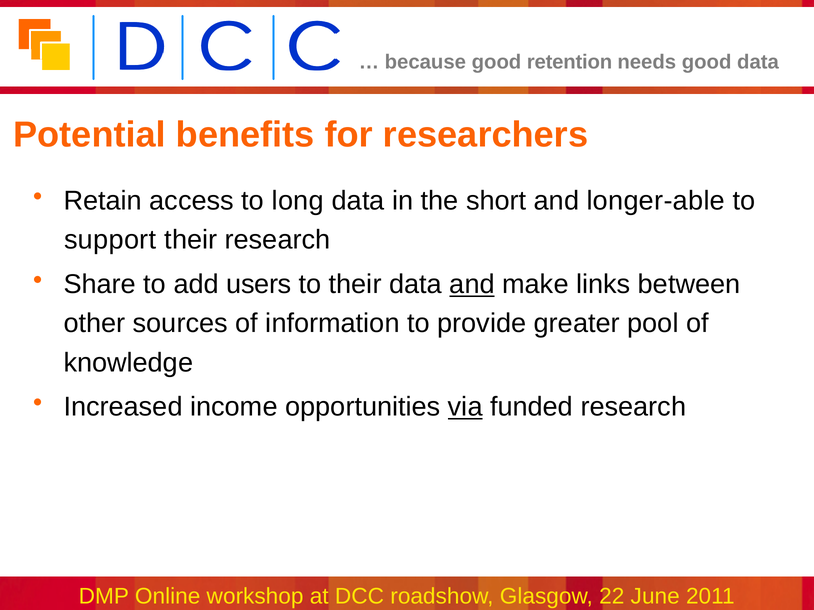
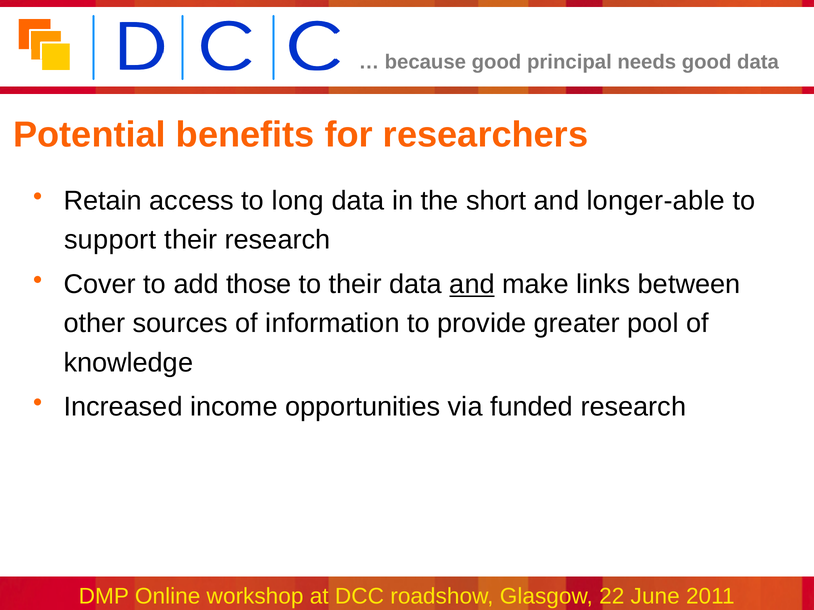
retention: retention -> principal
Share: Share -> Cover
users: users -> those
via underline: present -> none
